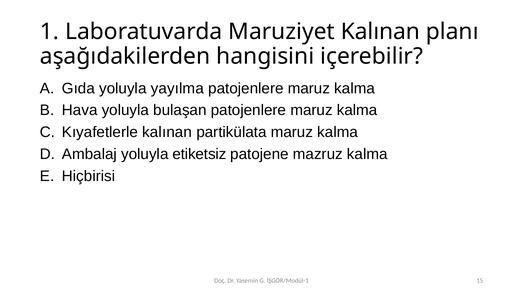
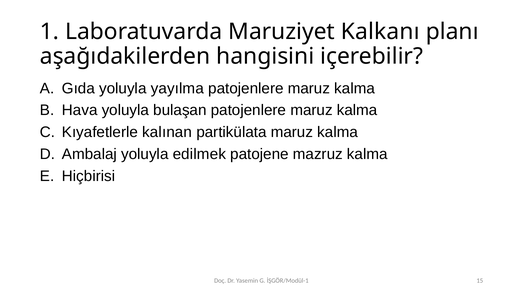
Maruziyet Kalınan: Kalınan -> Kalkanı
etiketsiz: etiketsiz -> edilmek
